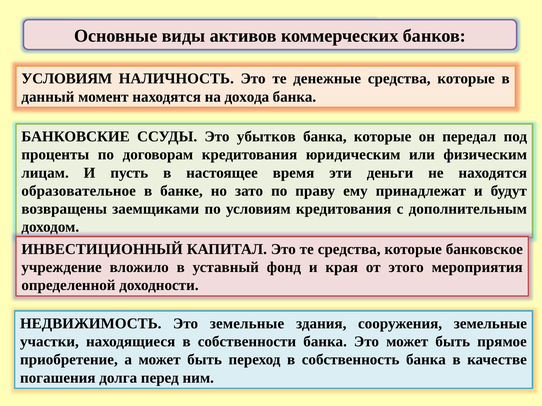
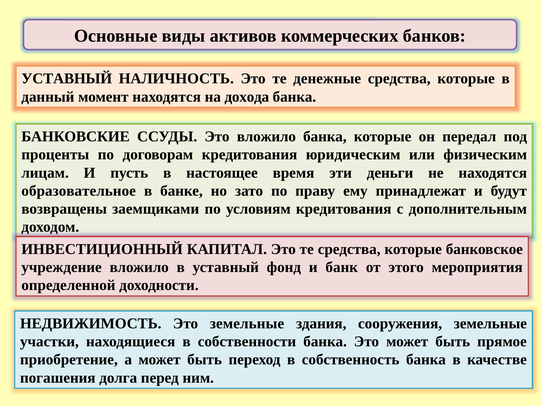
УСЛОВИЯМ at (67, 79): УСЛОВИЯМ -> УСТАВНЫЙ
Это убытков: убытков -> вложило
края: края -> банк
